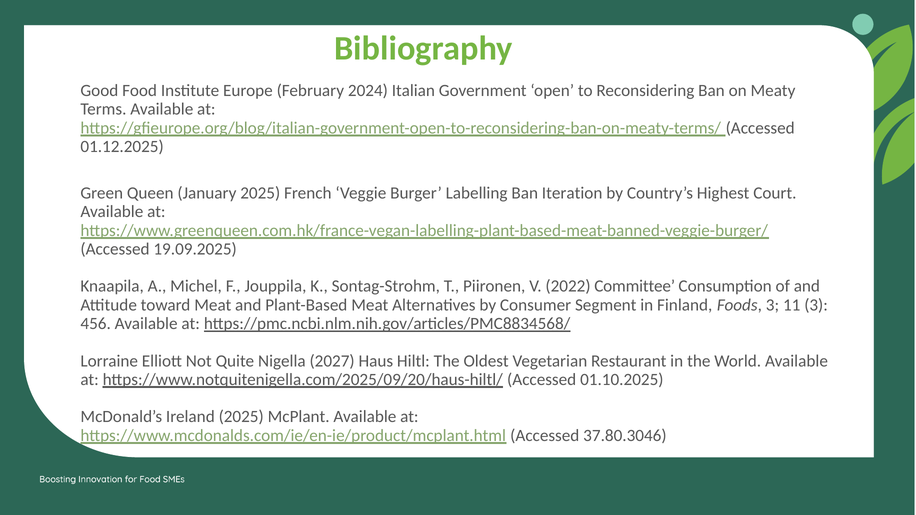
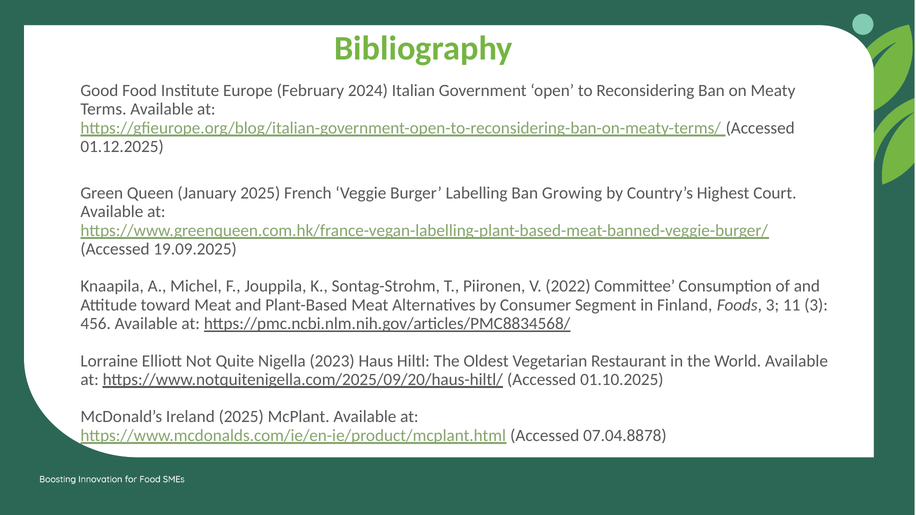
Iteration: Iteration -> Growing
2027: 2027 -> 2023
37.80.3046: 37.80.3046 -> 07.04.8878
